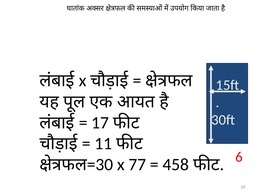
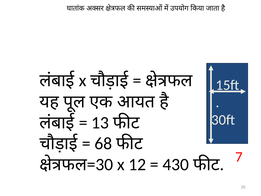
17: 17 -> 13
11: 11 -> 68
77: 77 -> 12
458: 458 -> 430
6: 6 -> 7
